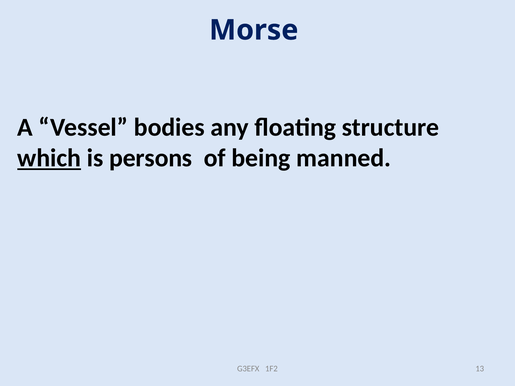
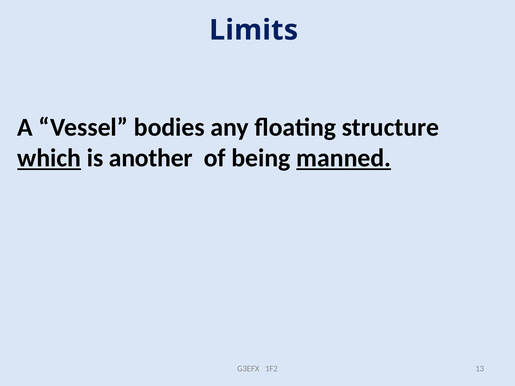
Morse: Morse -> Limits
persons: persons -> another
manned underline: none -> present
